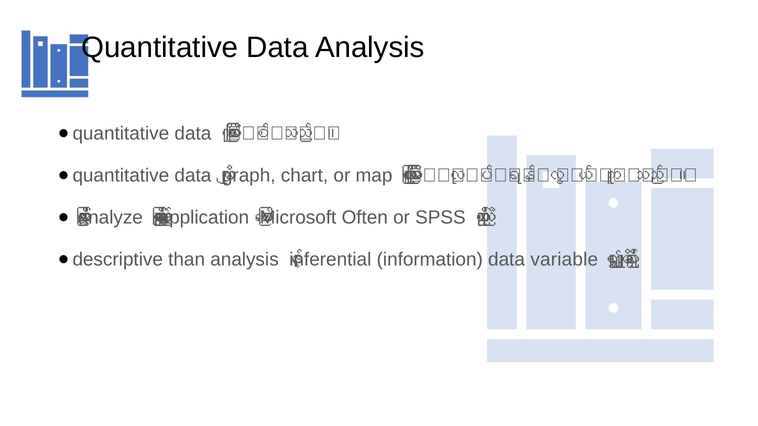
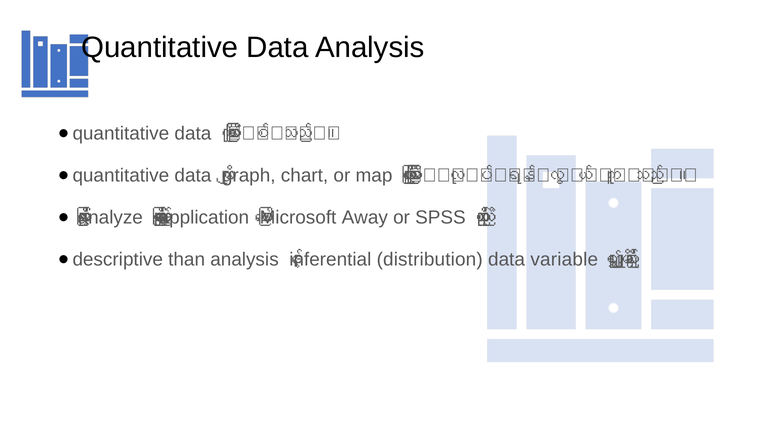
Often: Often -> Away
information: information -> distribution
